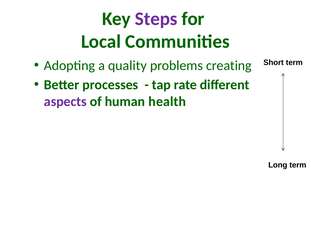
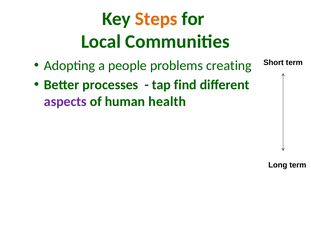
Steps colour: purple -> orange
quality: quality -> people
rate: rate -> find
